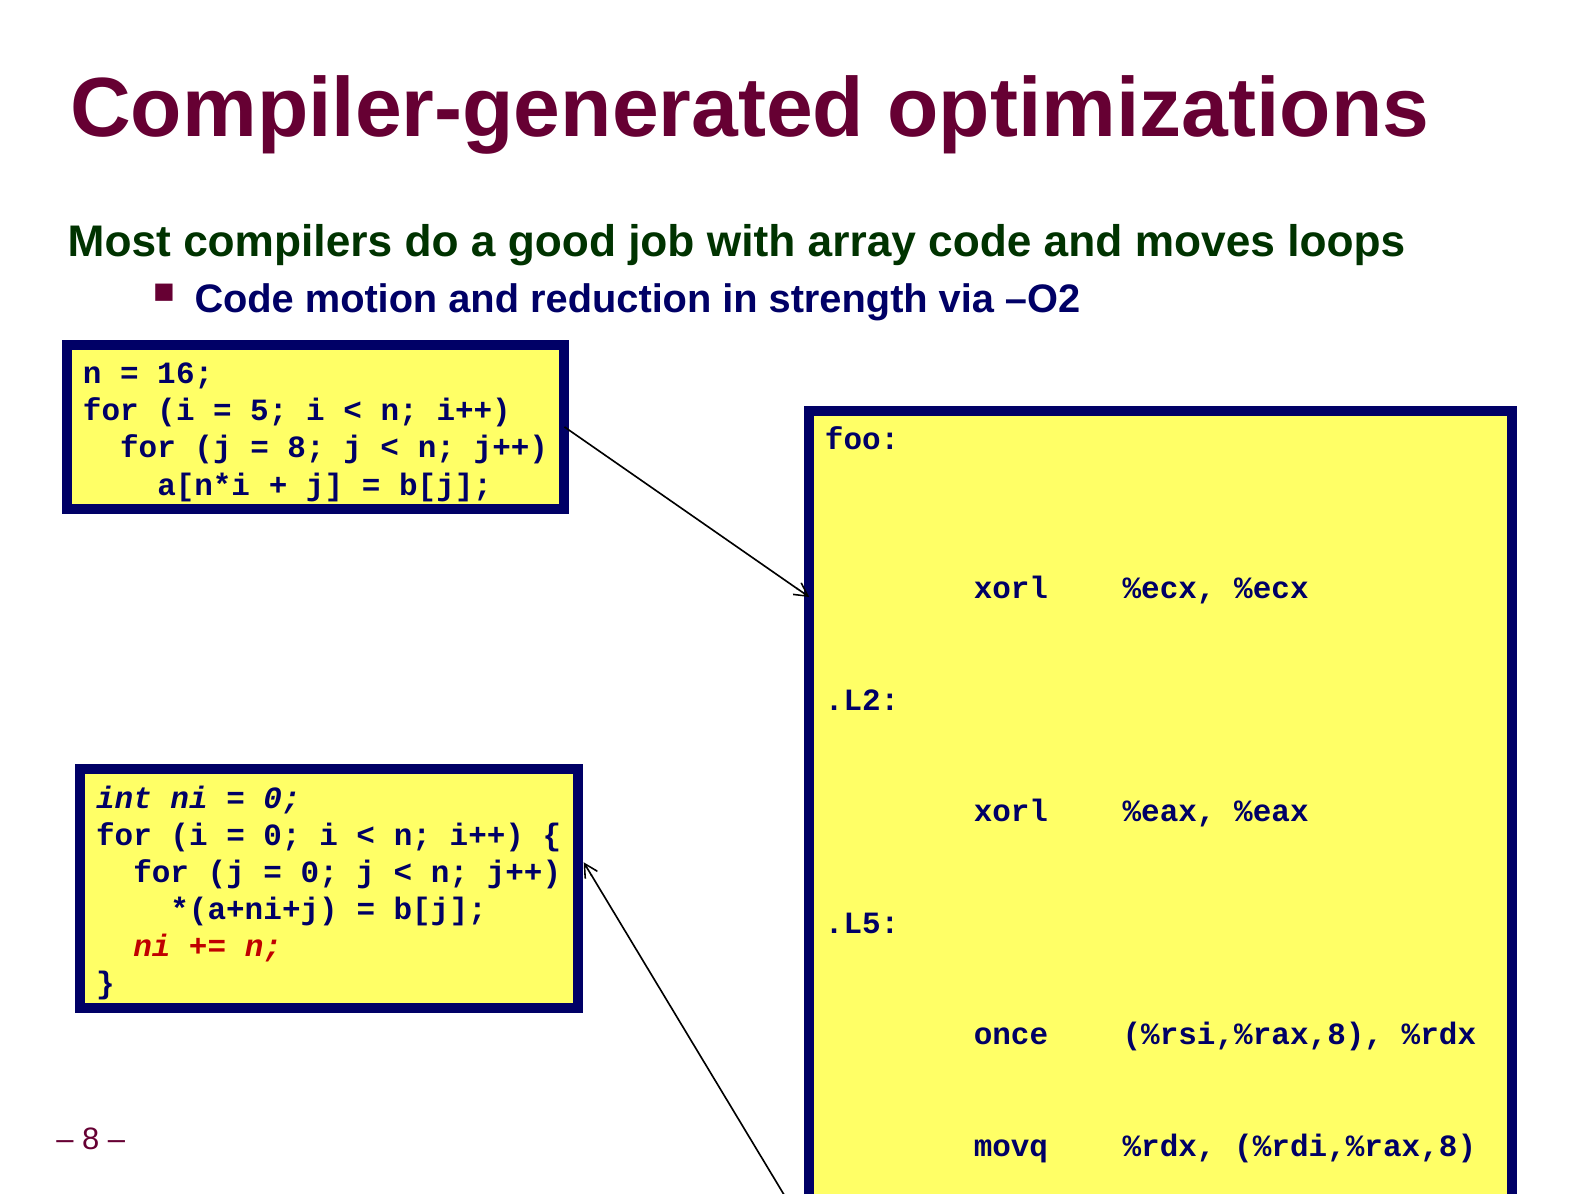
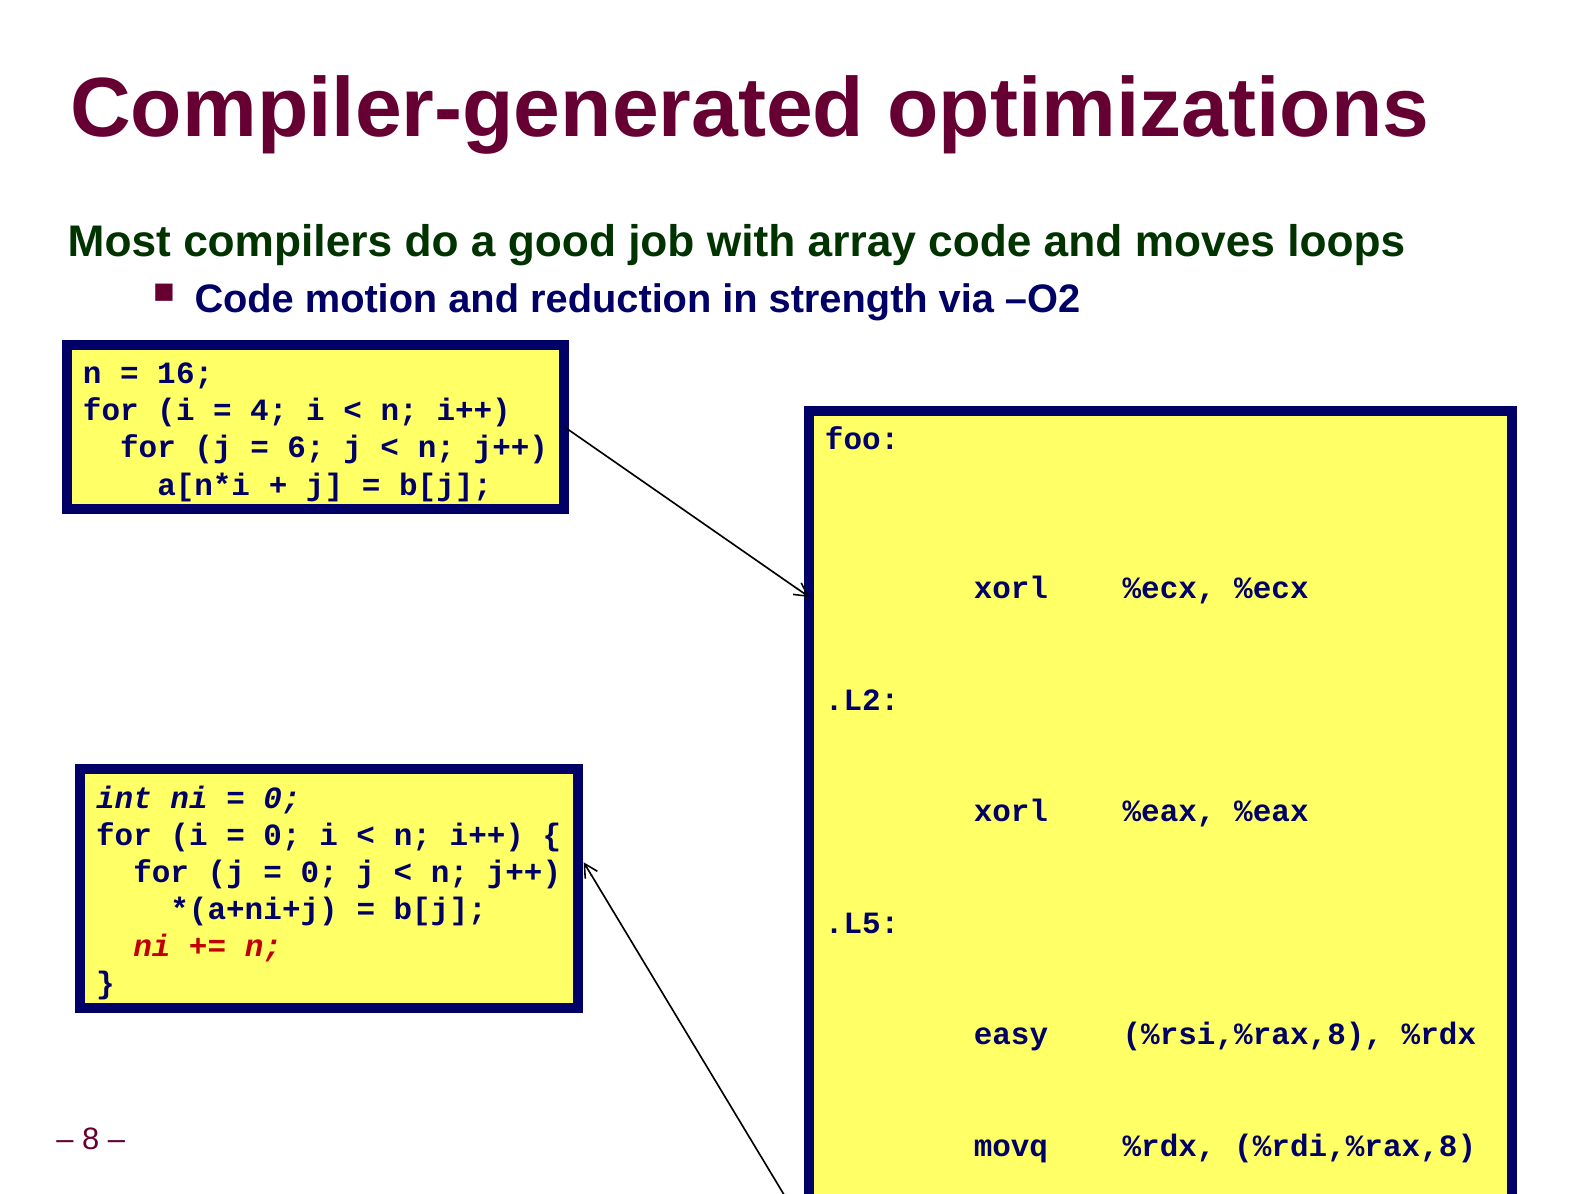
5: 5 -> 4
8 at (306, 448): 8 -> 6
once: once -> easy
